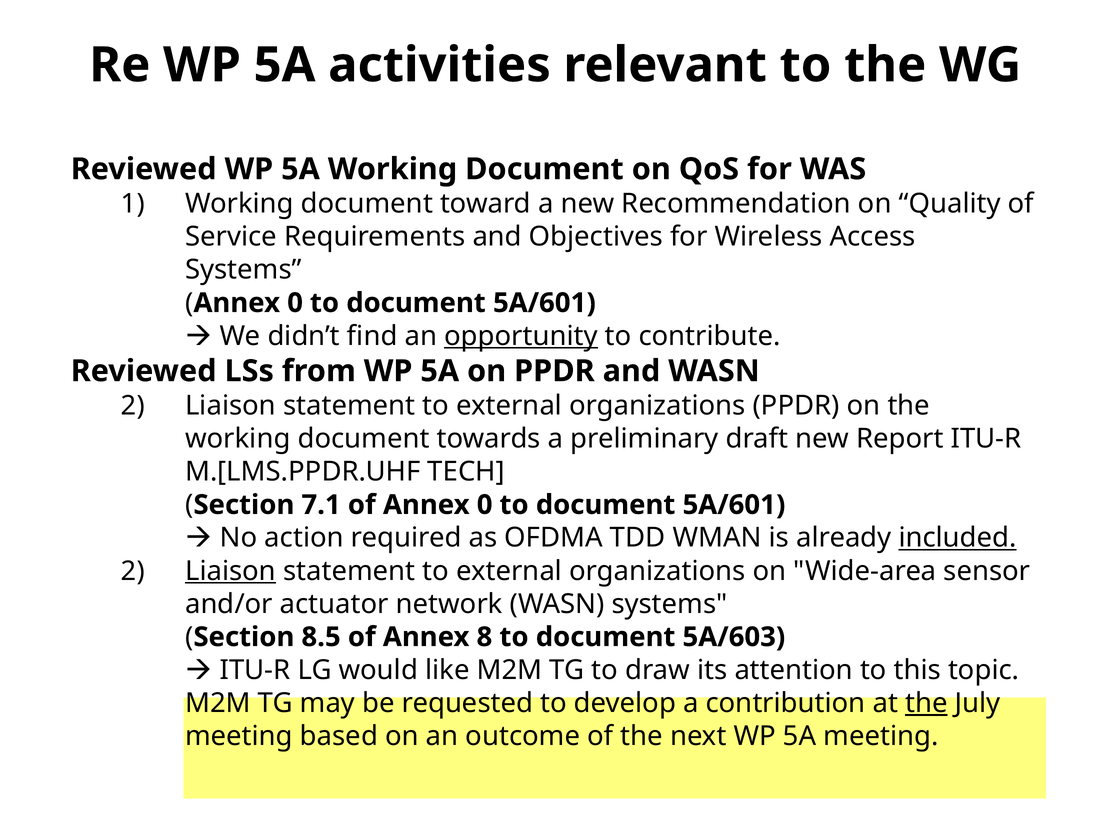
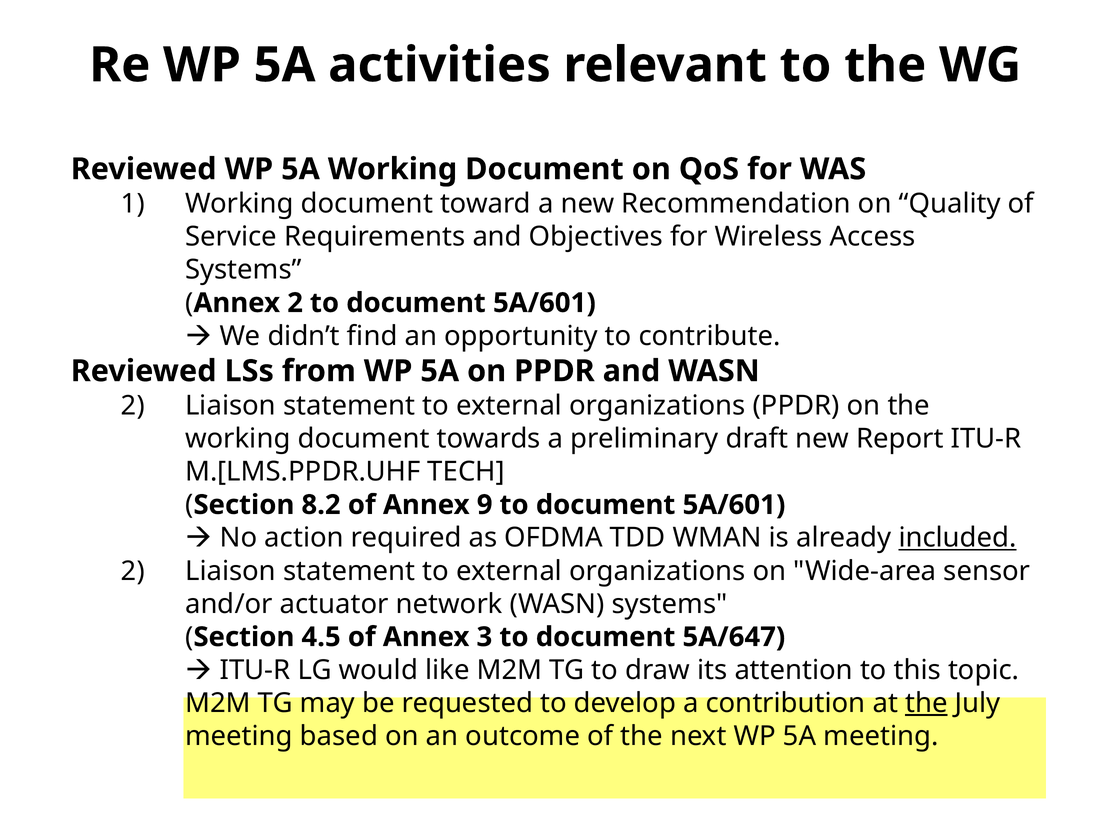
0 at (295, 303): 0 -> 2
opportunity underline: present -> none
7.1: 7.1 -> 8.2
of Annex 0: 0 -> 9
Liaison at (231, 571) underline: present -> none
8.5: 8.5 -> 4.5
8: 8 -> 3
5A/603: 5A/603 -> 5A/647
